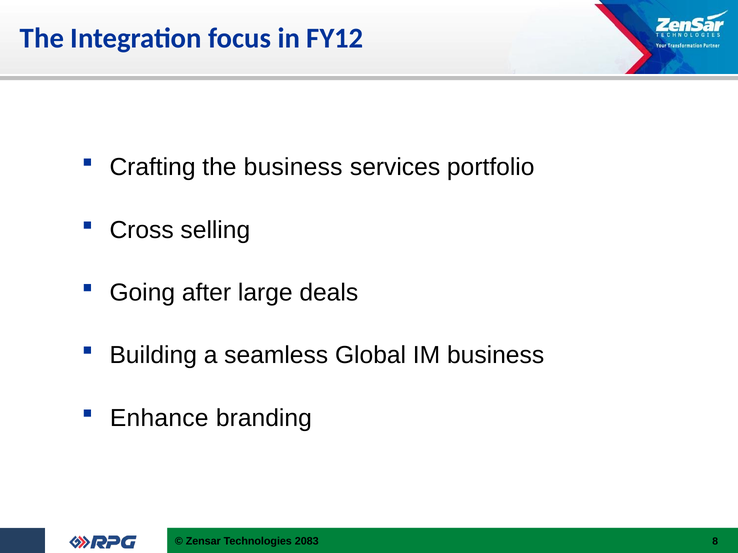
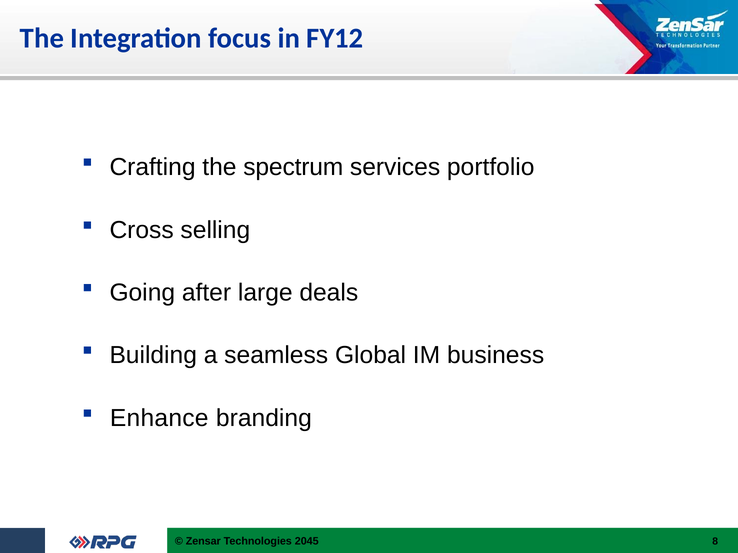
the business: business -> spectrum
2083: 2083 -> 2045
